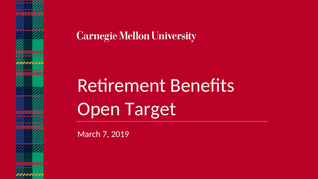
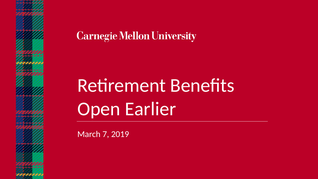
Target: Target -> Earlier
